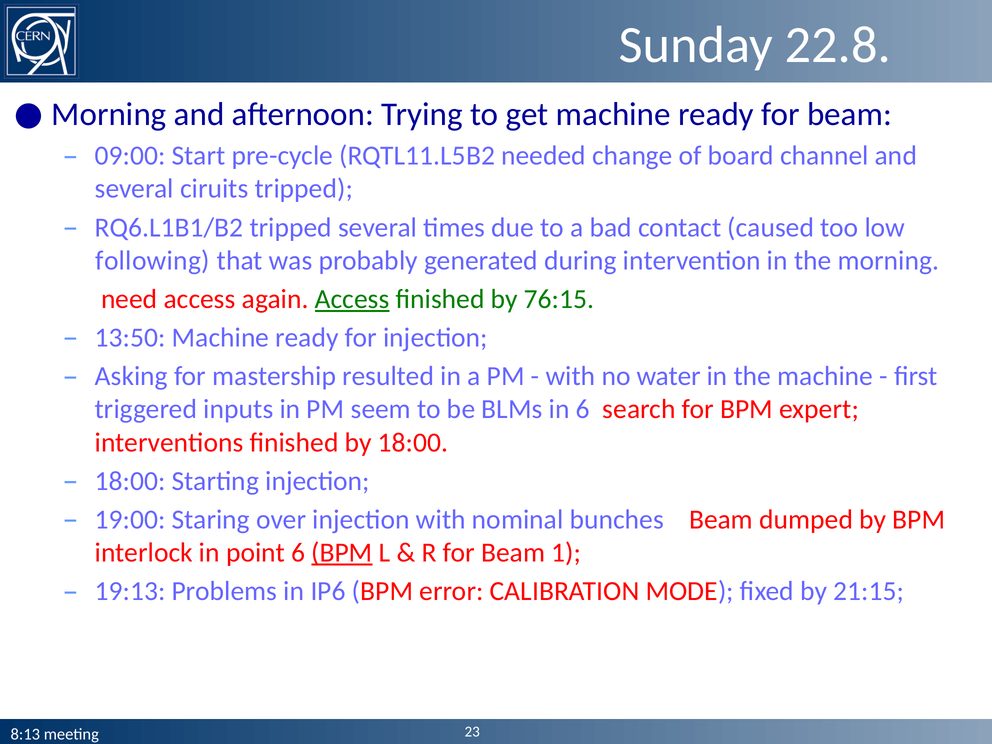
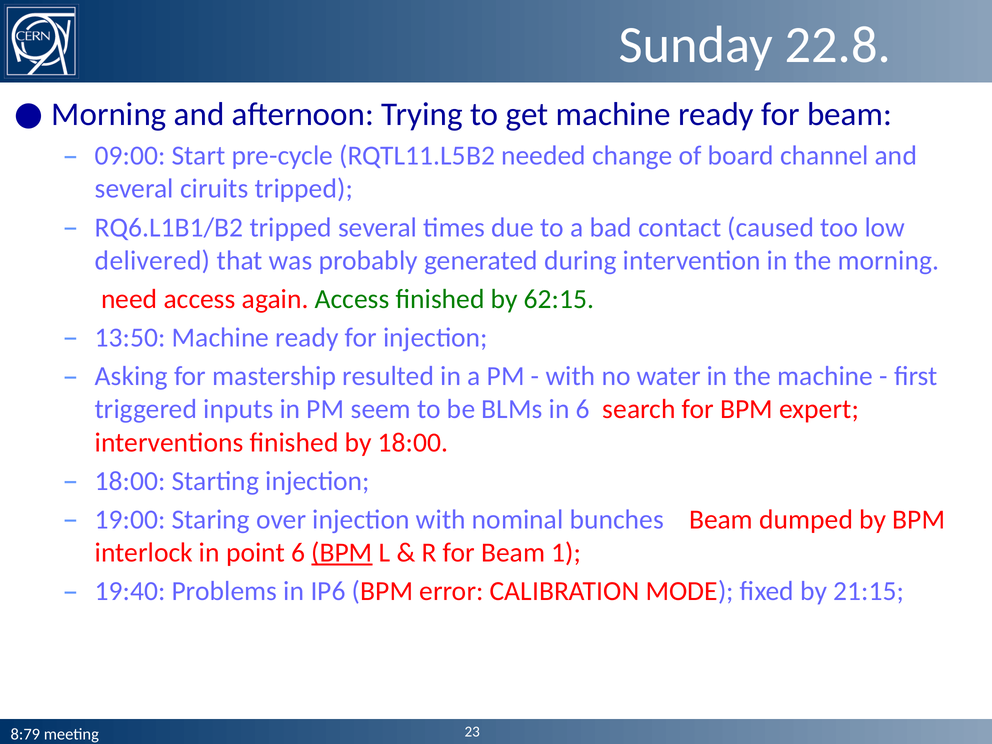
following: following -> delivered
Access at (352, 299) underline: present -> none
76:15: 76:15 -> 62:15
19:13: 19:13 -> 19:40
8:13: 8:13 -> 8:79
